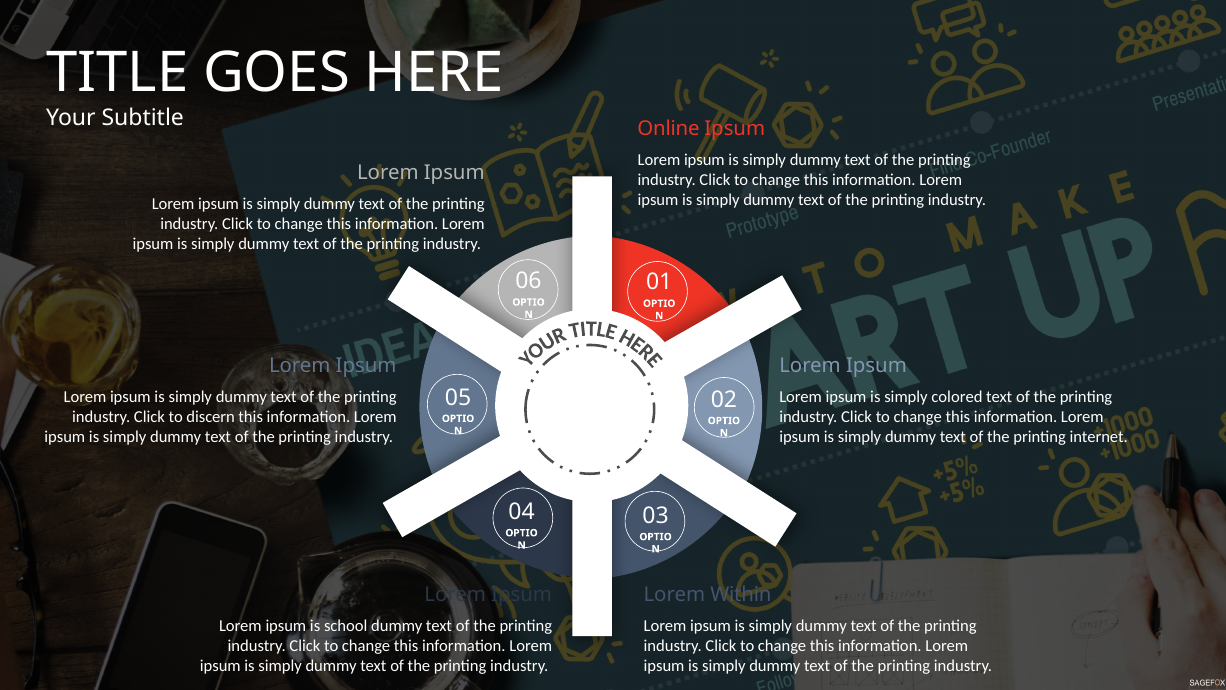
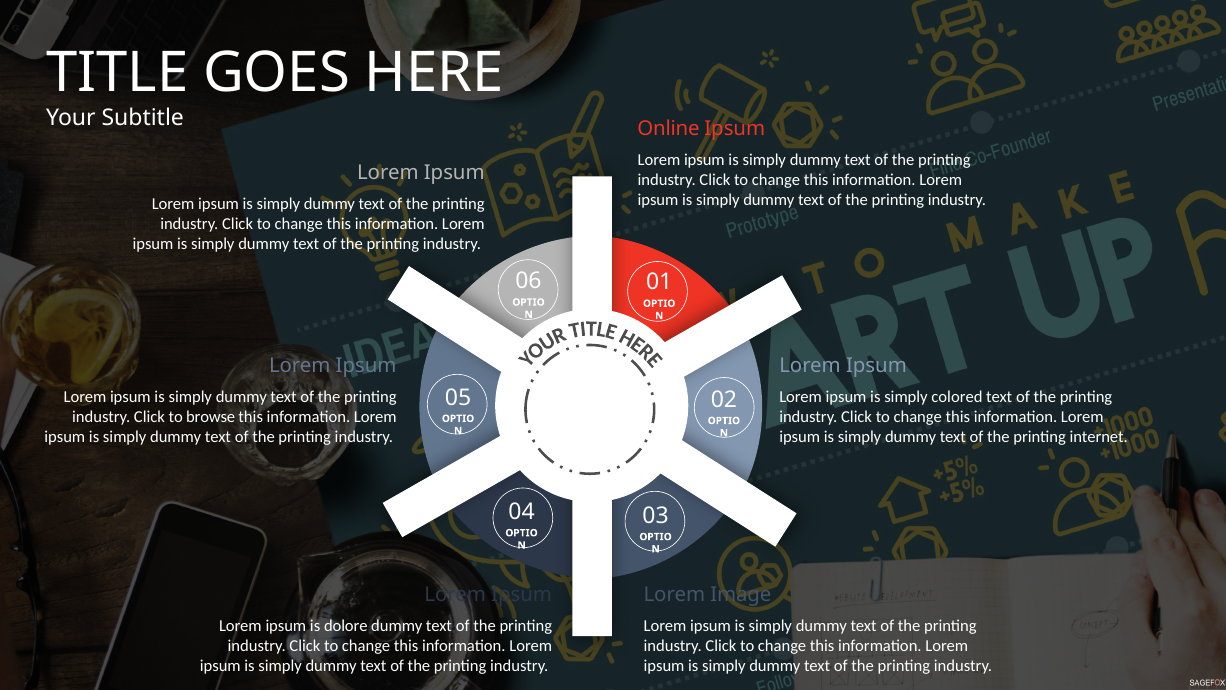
discern: discern -> browse
Within: Within -> Image
school: school -> dolore
